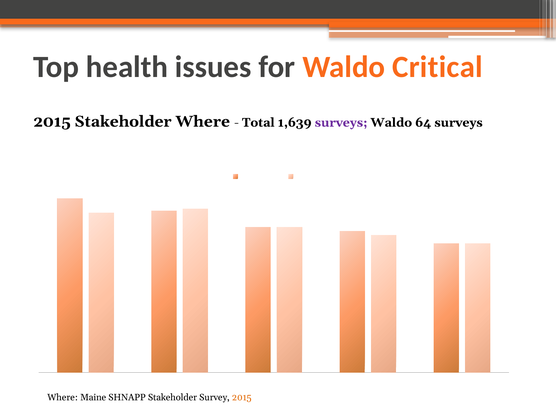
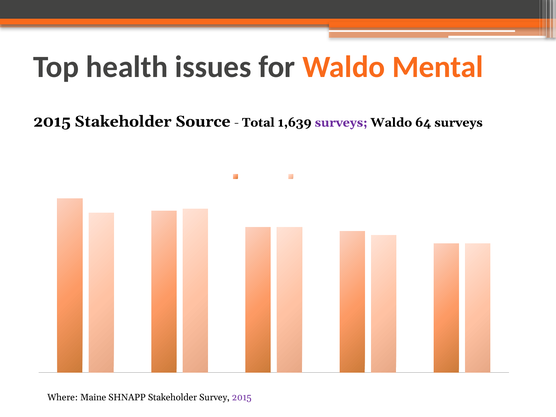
Waldo Critical: Critical -> Mental
Stakeholder Where: Where -> Source
2015 at (242, 397) colour: orange -> purple
